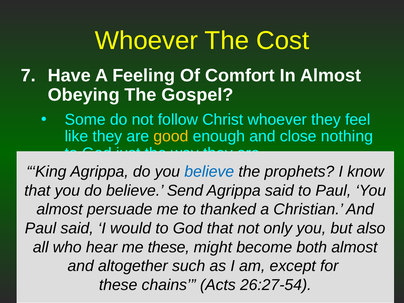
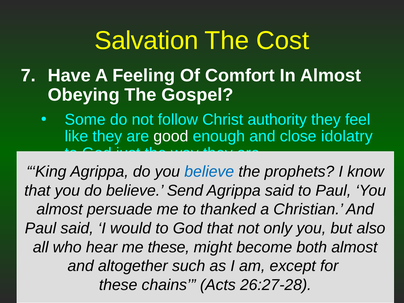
Whoever at (146, 41): Whoever -> Salvation
Christ whoever: whoever -> authority
good colour: yellow -> white
nothing: nothing -> idolatry
26:27-54: 26:27-54 -> 26:27-28
